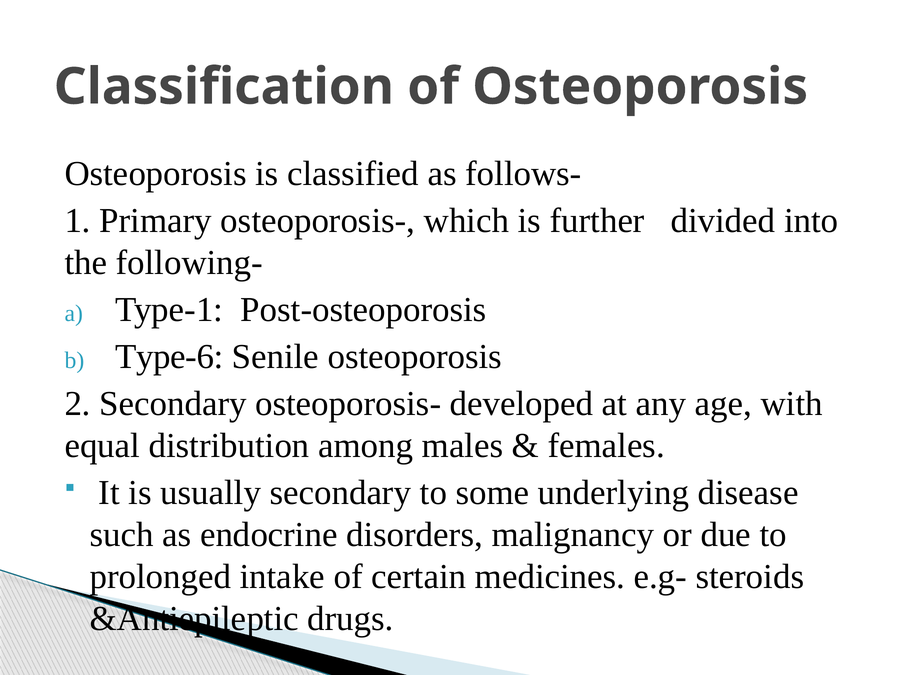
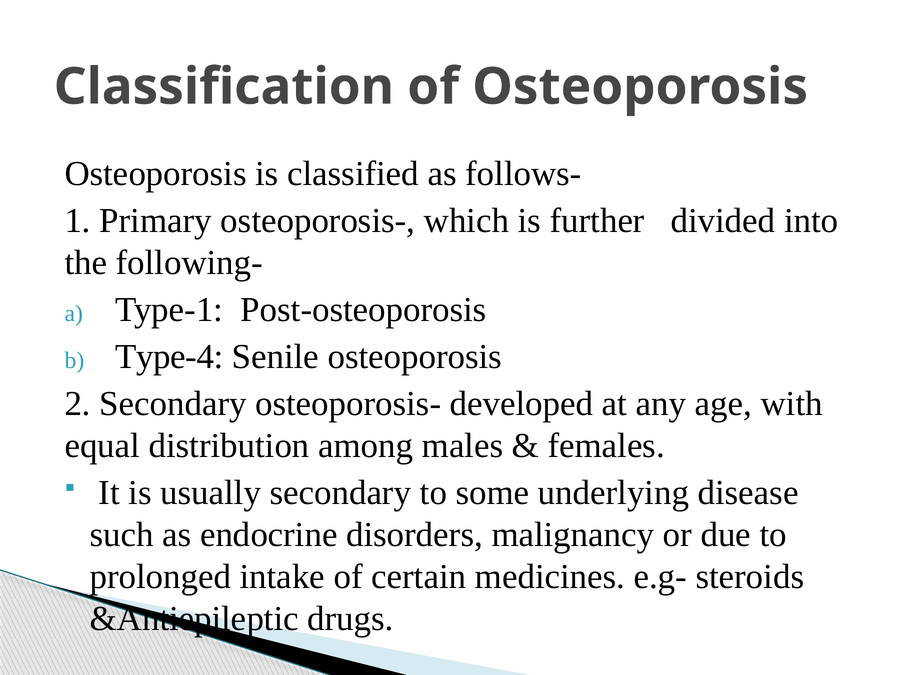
Type-6: Type-6 -> Type-4
